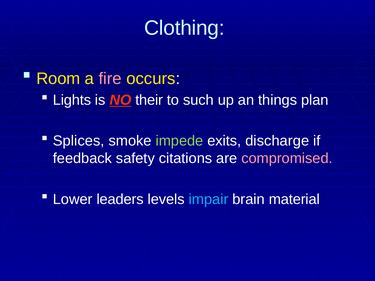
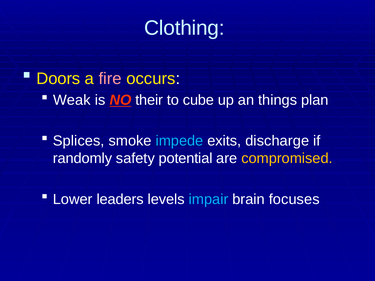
Room: Room -> Doors
Lights: Lights -> Weak
such: such -> cube
impede colour: light green -> light blue
feedback: feedback -> randomly
citations: citations -> potential
compromised colour: pink -> yellow
material: material -> focuses
